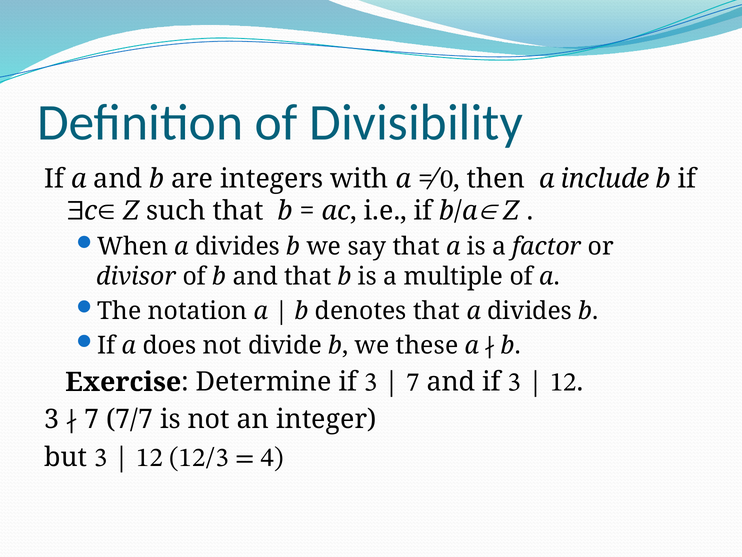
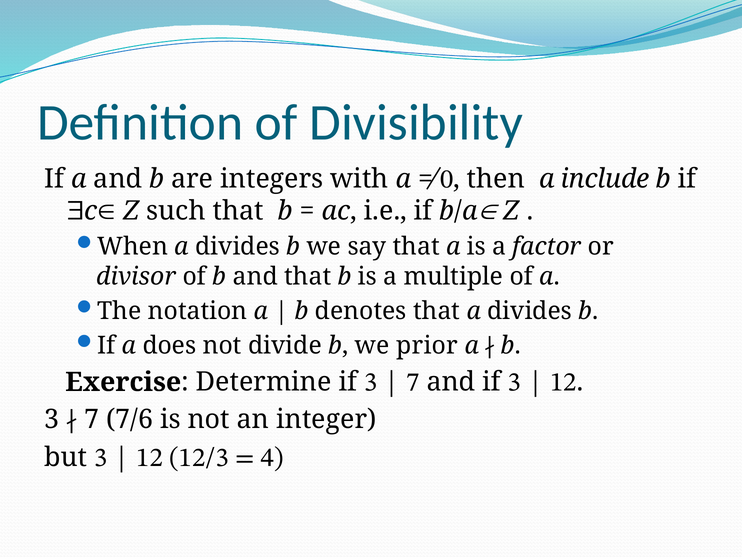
these: these -> prior
7/7: 7/7 -> 7/6
